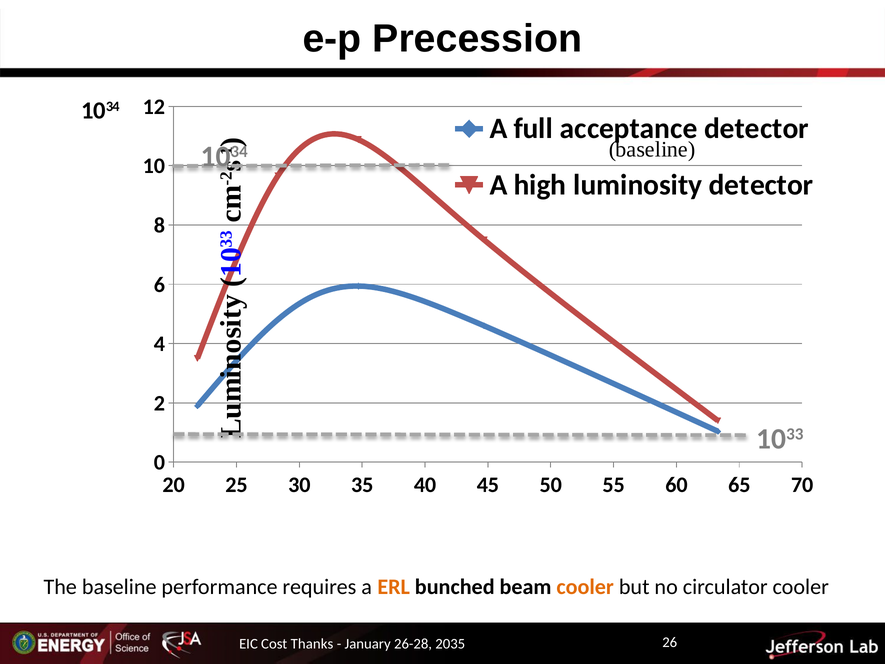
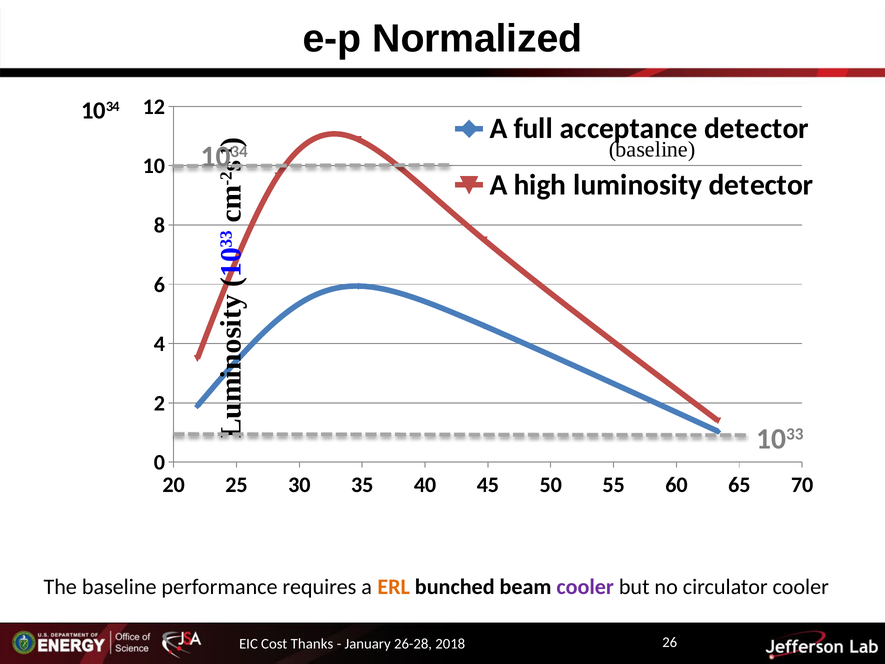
Precession: Precession -> Normalized
cooler at (585, 586) colour: orange -> purple
2035: 2035 -> 2018
